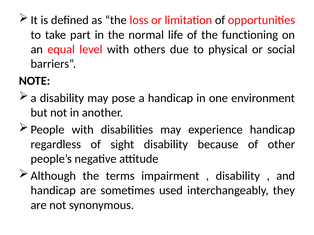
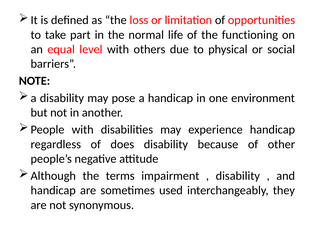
sight: sight -> does
